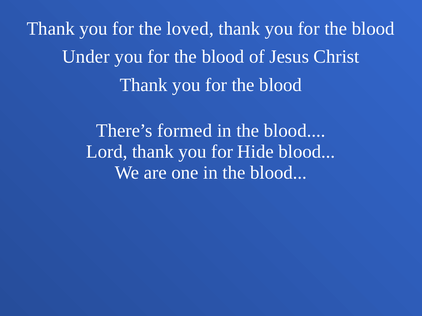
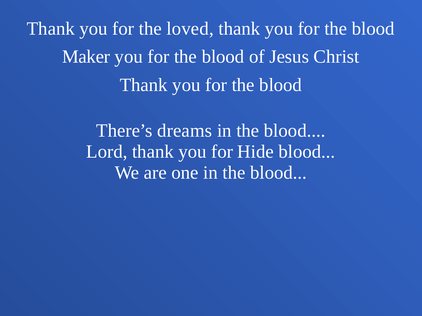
Under: Under -> Maker
formed: formed -> dreams
